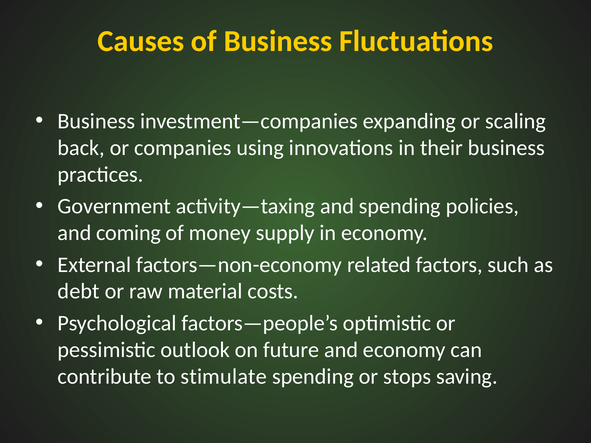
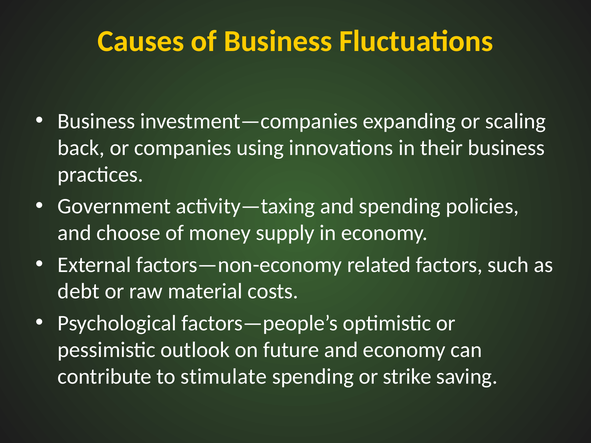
coming: coming -> choose
stops: stops -> strike
